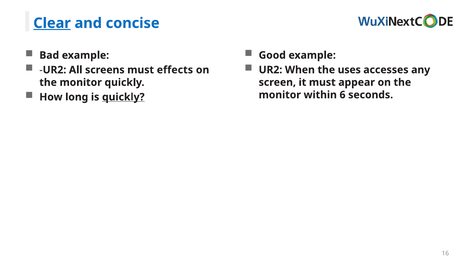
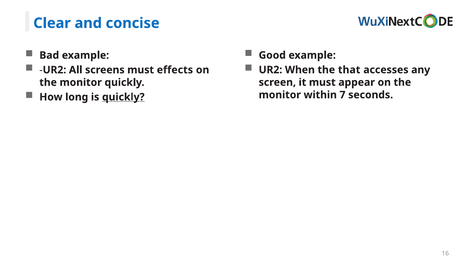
Clear underline: present -> none
uses: uses -> that
6: 6 -> 7
